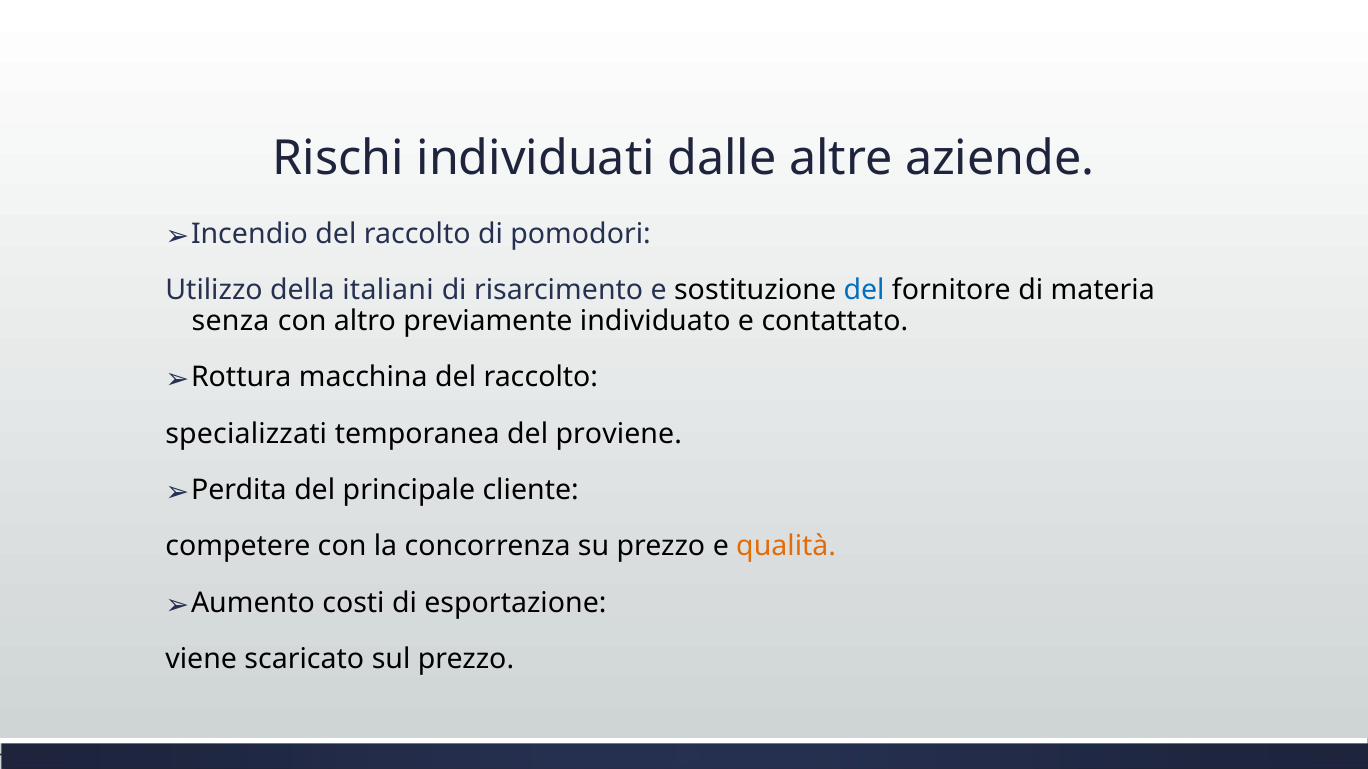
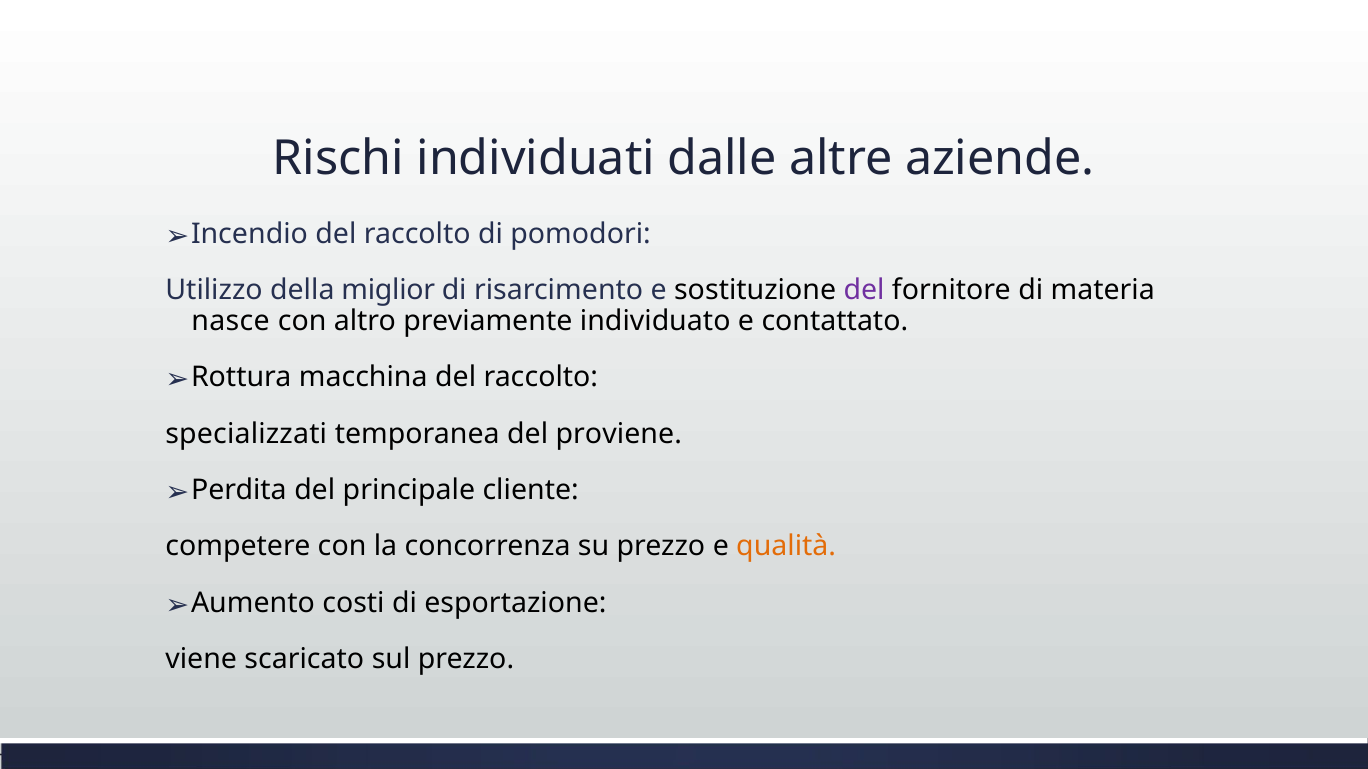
italiani: italiani -> miglior
del at (864, 290) colour: blue -> purple
senza: senza -> nasce
